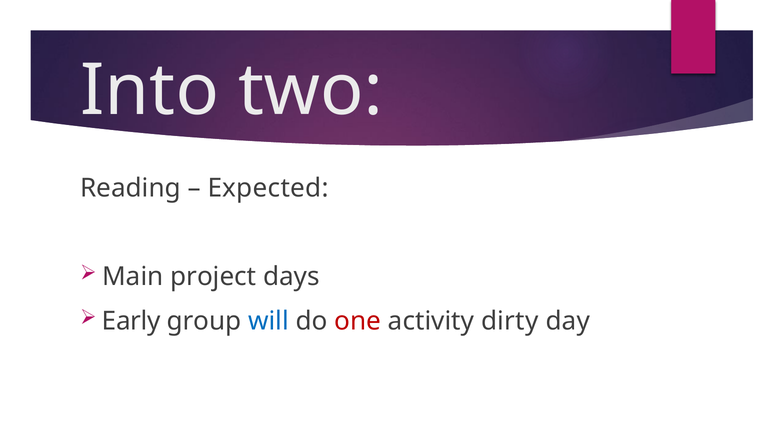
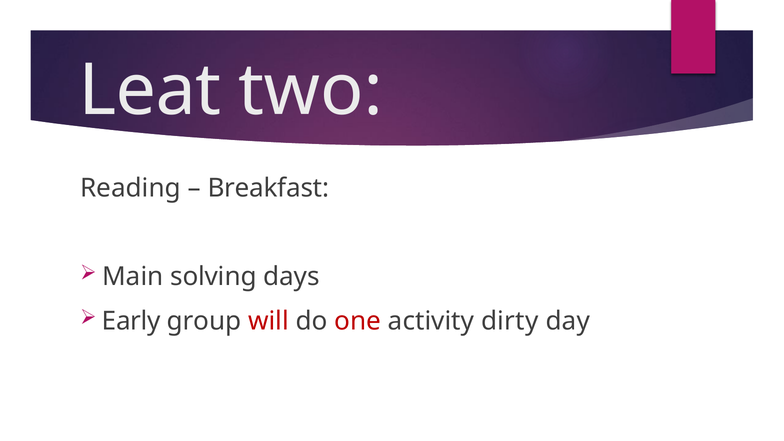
Into: Into -> Leat
Expected: Expected -> Breakfast
project: project -> solving
will colour: blue -> red
